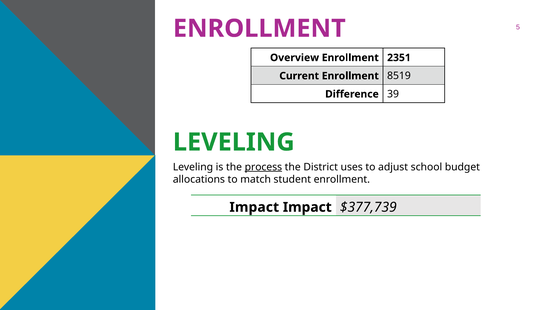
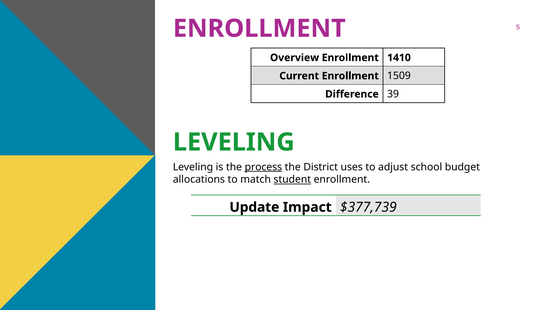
2351: 2351 -> 1410
8519: 8519 -> 1509
student underline: none -> present
Impact at (254, 208): Impact -> Update
